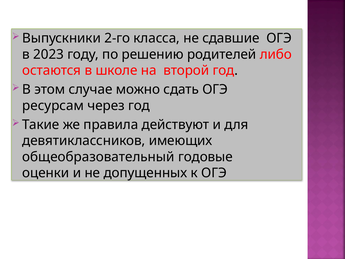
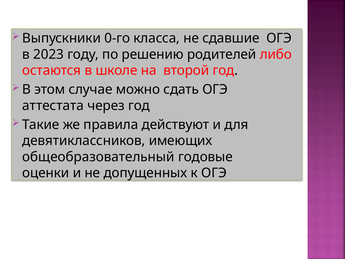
2-го: 2-го -> 0-го
ресурсам: ресурсам -> аттестата
